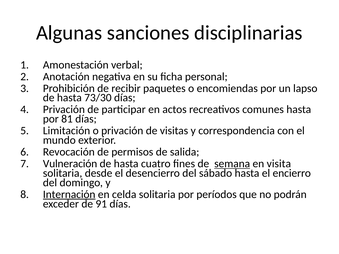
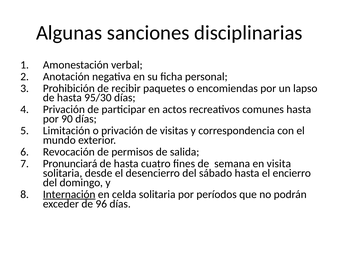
73/30: 73/30 -> 95/30
81: 81 -> 90
Vulneración: Vulneración -> Pronunciará
semana underline: present -> none
91: 91 -> 96
